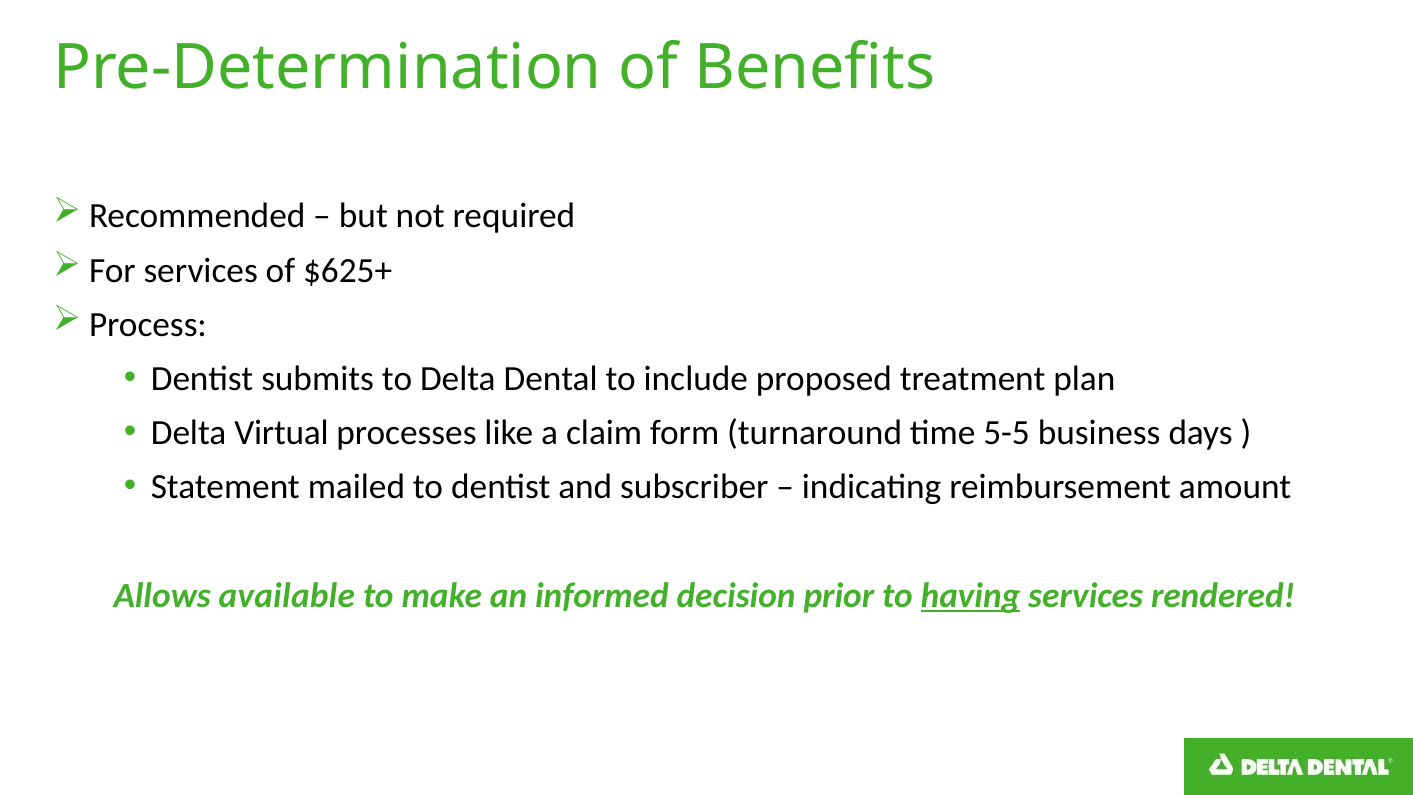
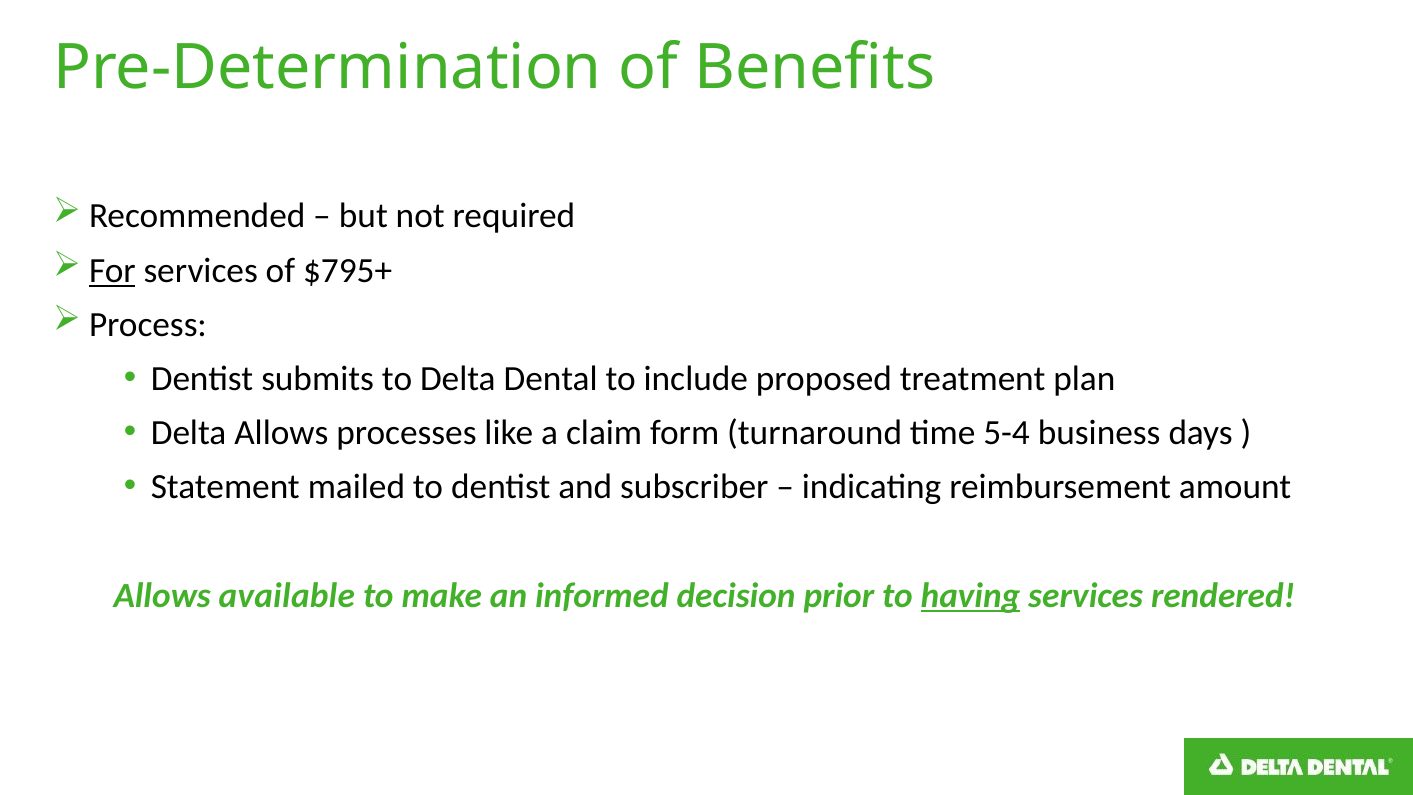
For underline: none -> present
$625+: $625+ -> $795+
Delta Virtual: Virtual -> Allows
5-5: 5-5 -> 5-4
